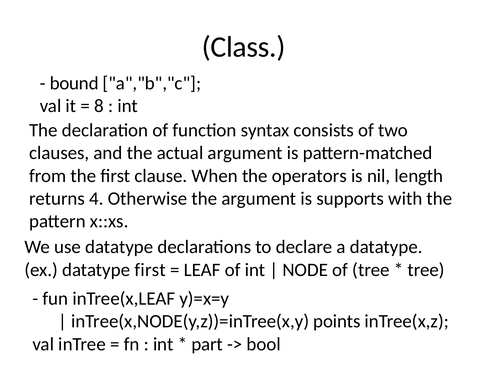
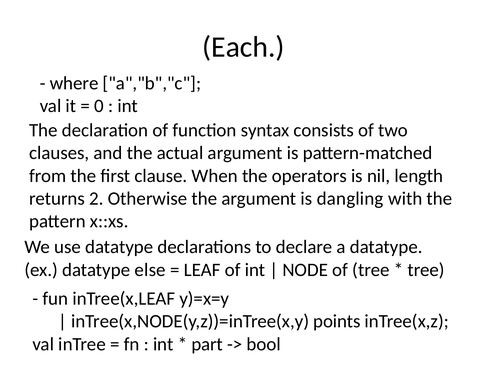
Class: Class -> Each
bound: bound -> where
8: 8 -> 0
4: 4 -> 2
supports: supports -> dangling
datatype first: first -> else
